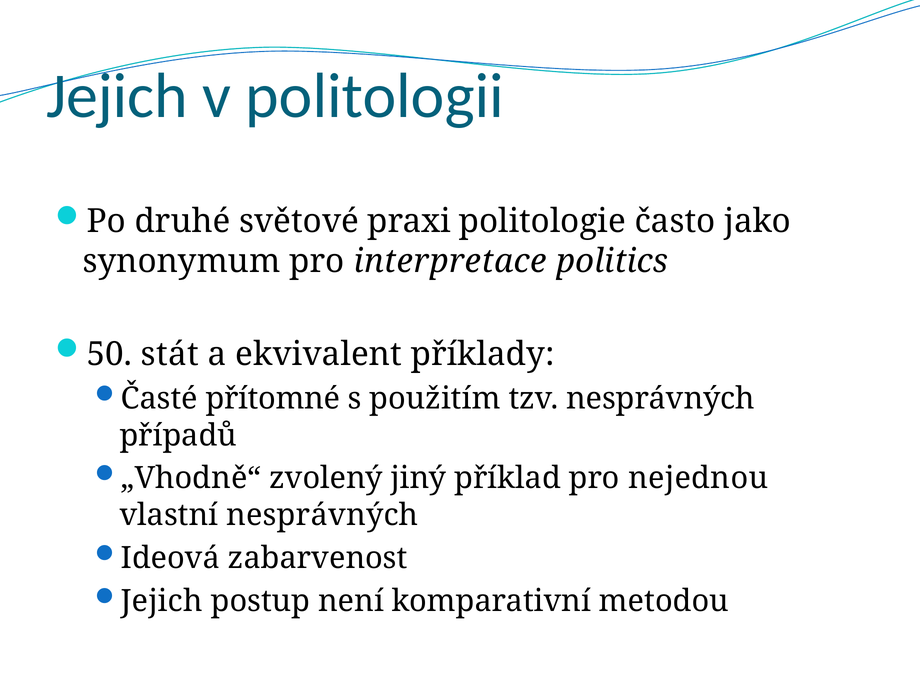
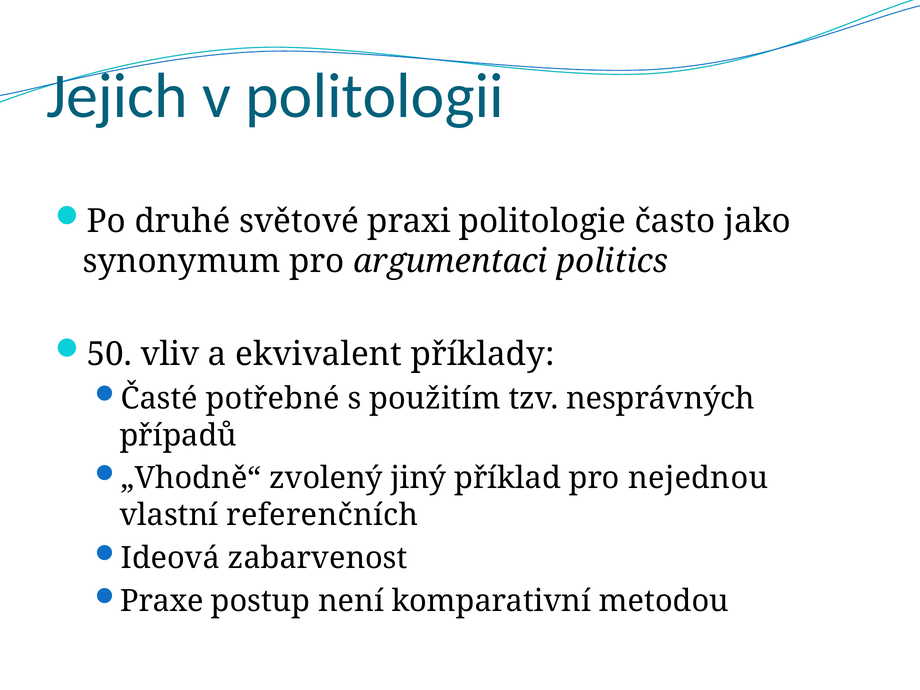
interpretace: interpretace -> argumentaci
stát: stát -> vliv
přítomné: přítomné -> potřebné
vlastní nesprávných: nesprávných -> referenčních
Jejich at (162, 601): Jejich -> Praxe
